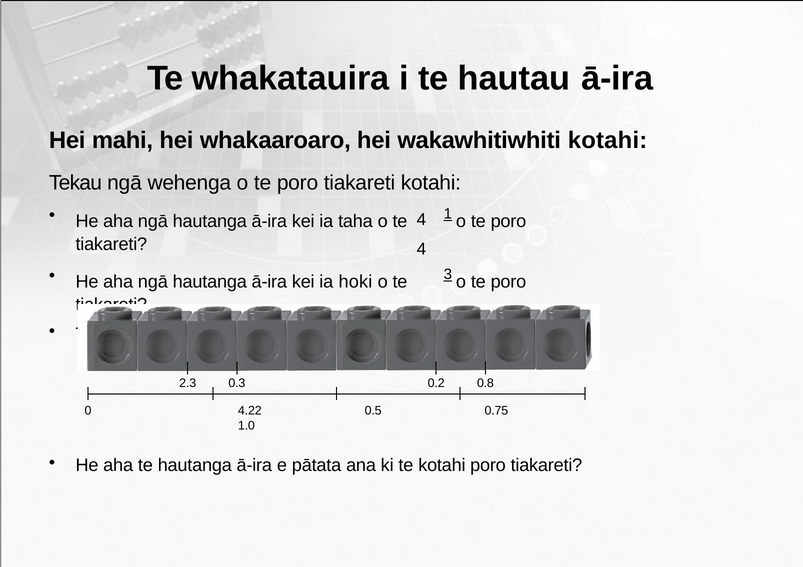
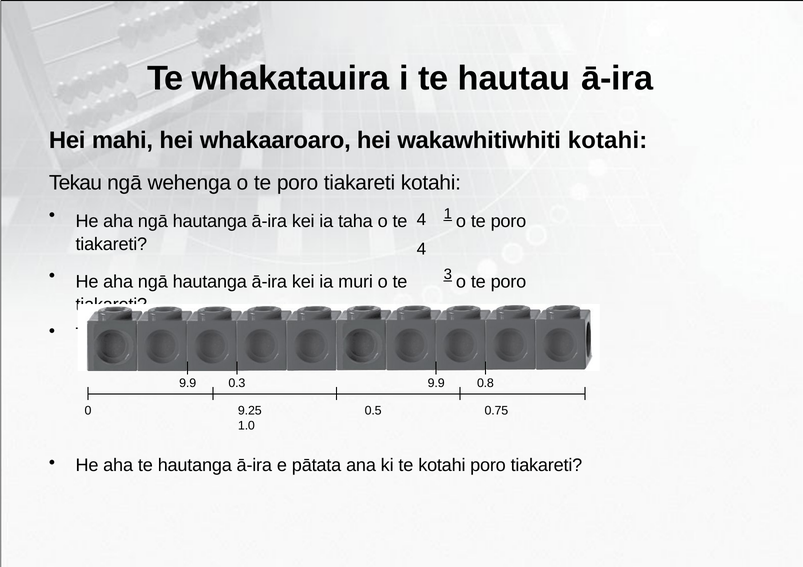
hoki: hoki -> muri
2.3 at (188, 383): 2.3 -> 9.9
0.3 0.2: 0.2 -> 9.9
4.22: 4.22 -> 9.25
